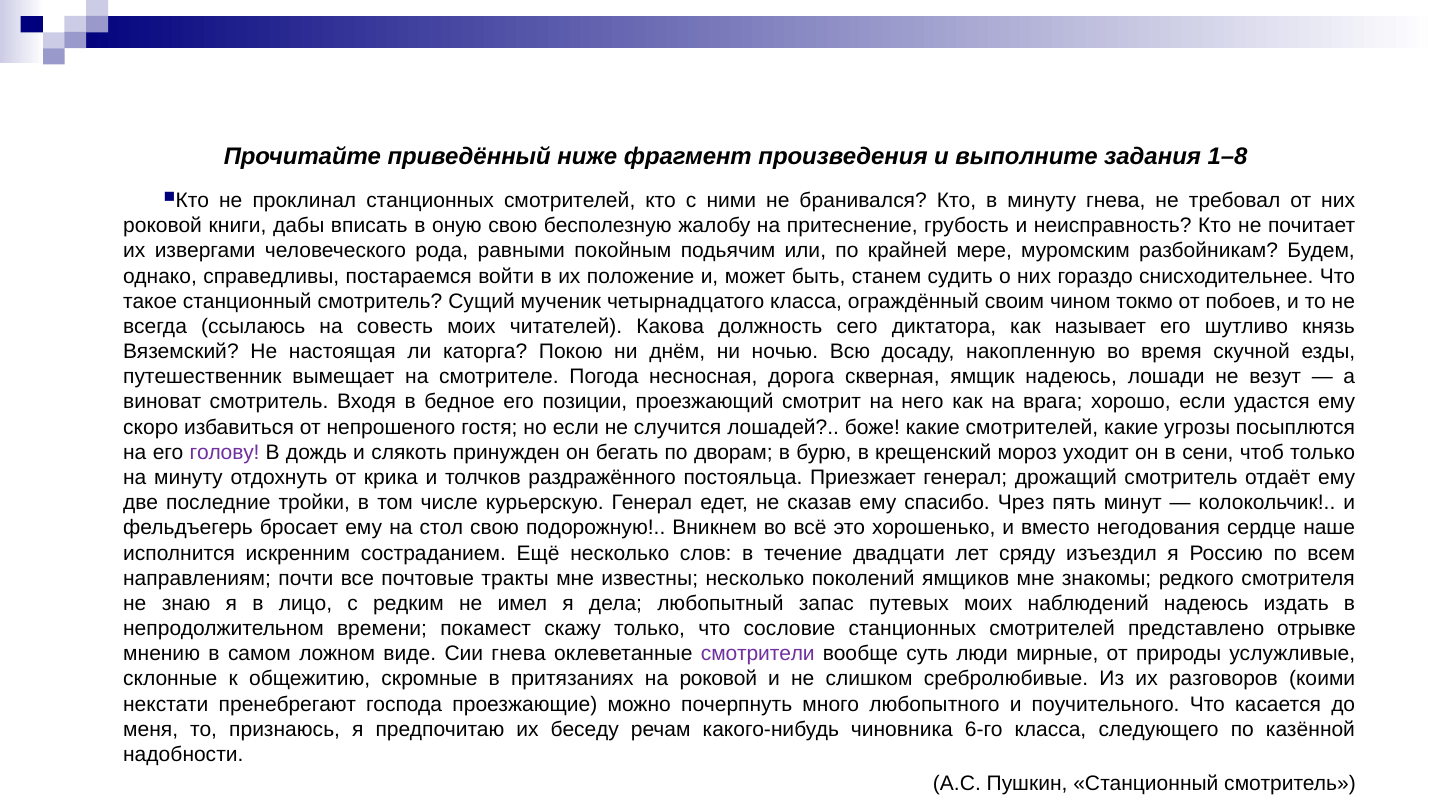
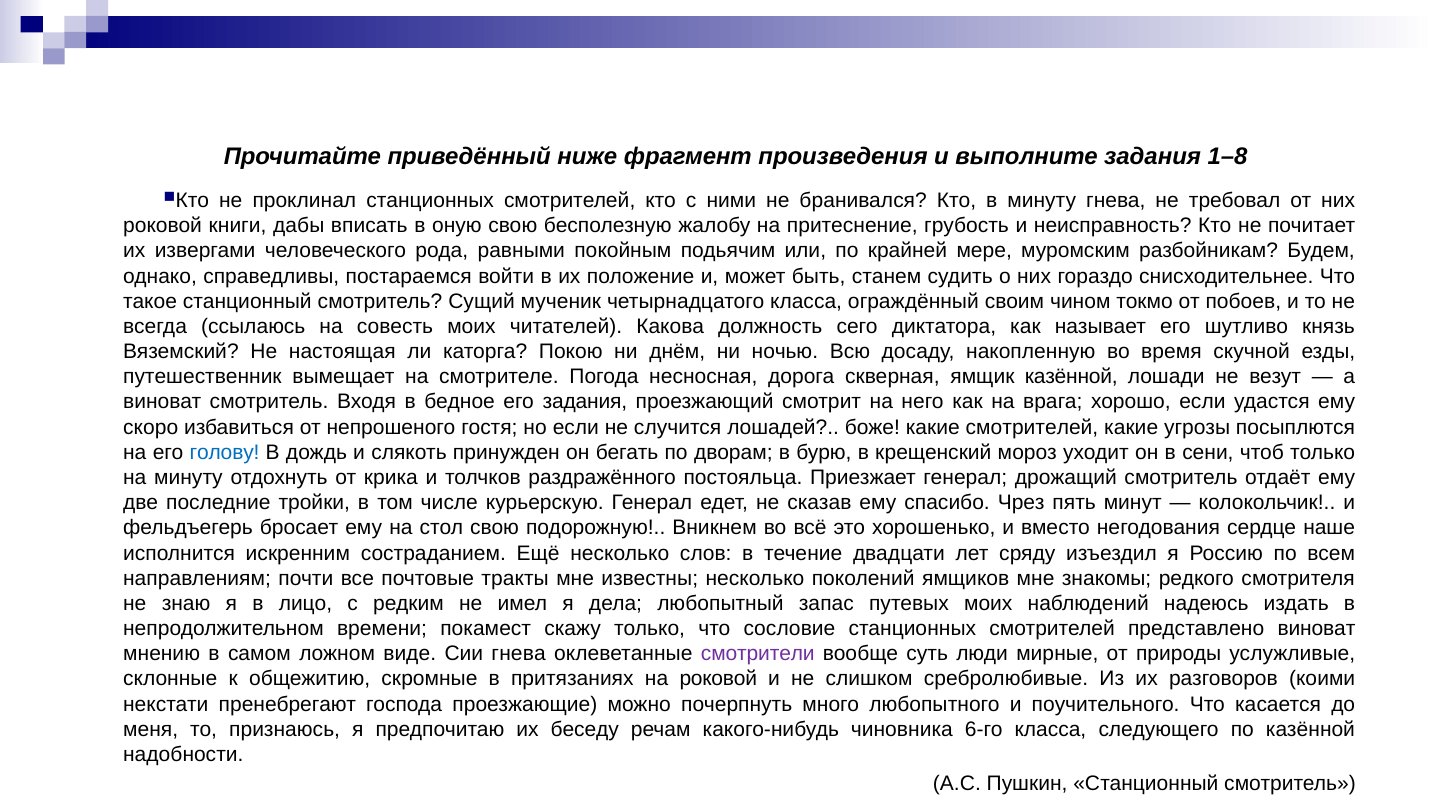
ямщик надеюсь: надеюсь -> казённой
его позиции: позиции -> задания
голову colour: purple -> blue
представлено отрывке: отрывке -> виноват
